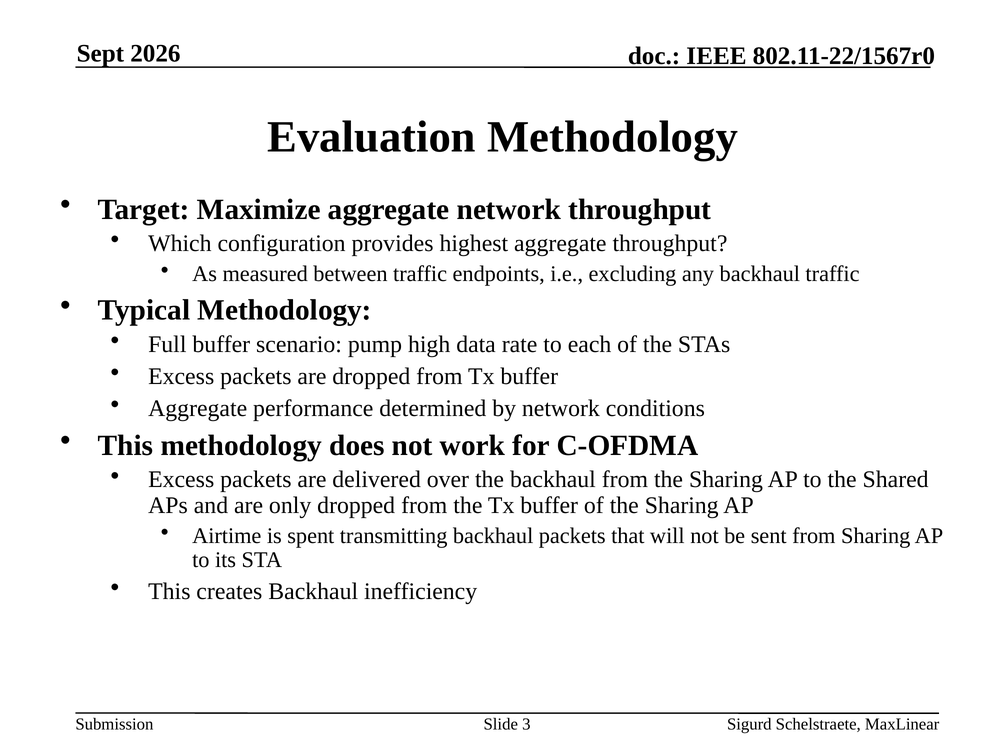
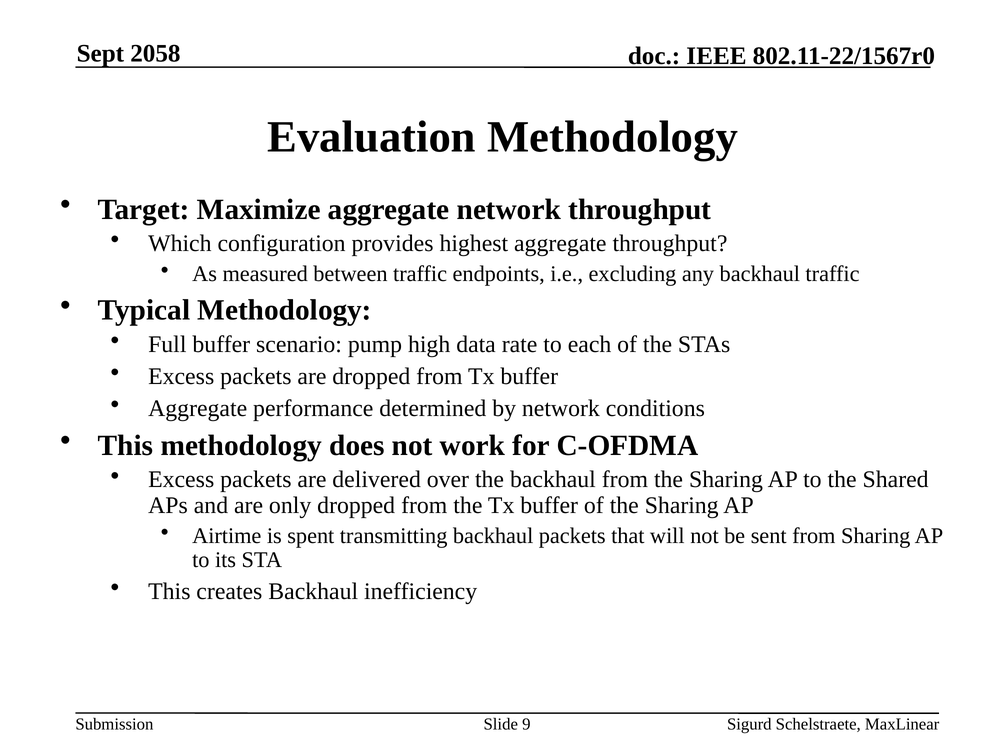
2026: 2026 -> 2058
3: 3 -> 9
